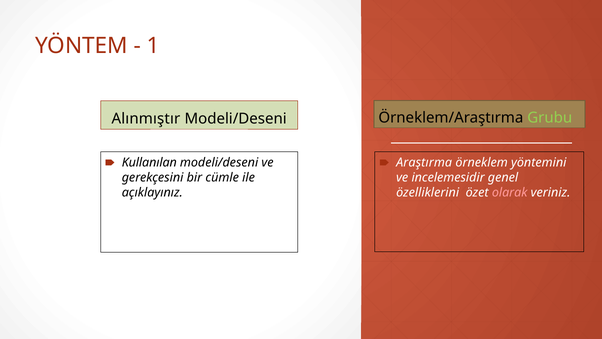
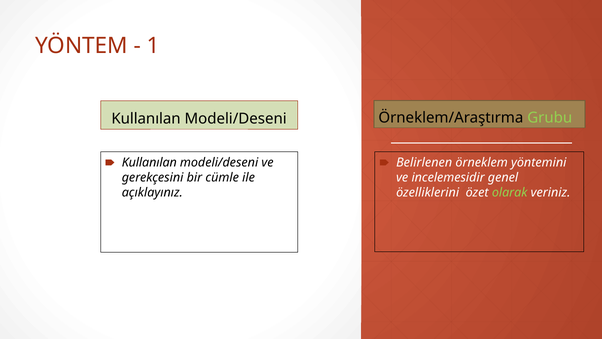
Alınmıştır at (146, 119): Alınmıştır -> Kullanılan
Araştırma: Araştırma -> Belirlenen
olarak colour: pink -> light green
